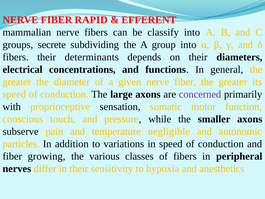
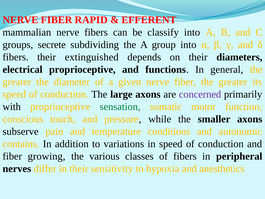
determinants: determinants -> extinguished
electrical concentrations: concentrations -> proprioceptive
sensation colour: black -> green
negligible: negligible -> conditions
particles: particles -> contains
